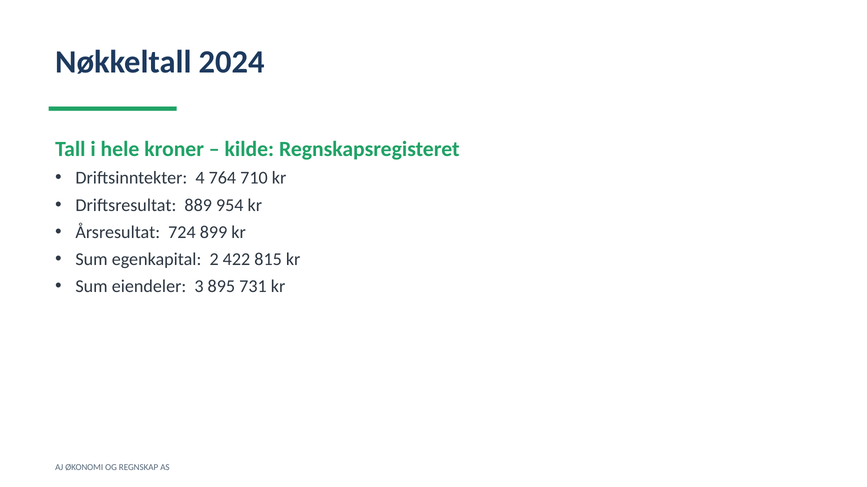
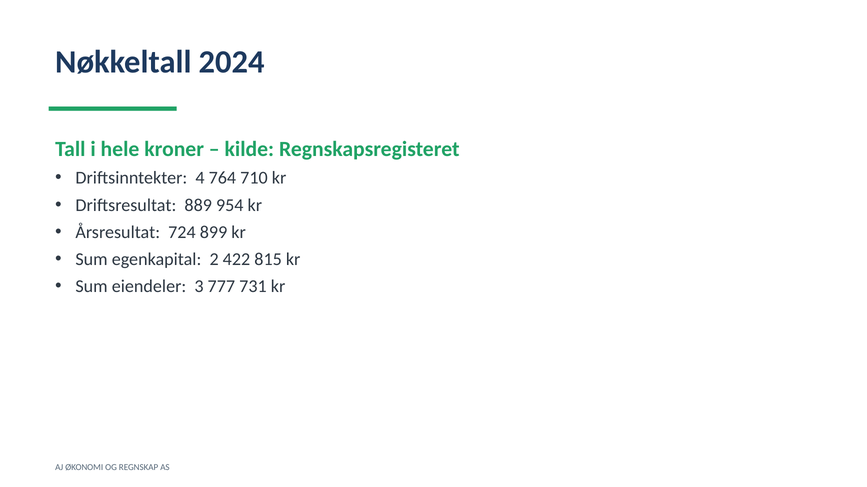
895: 895 -> 777
